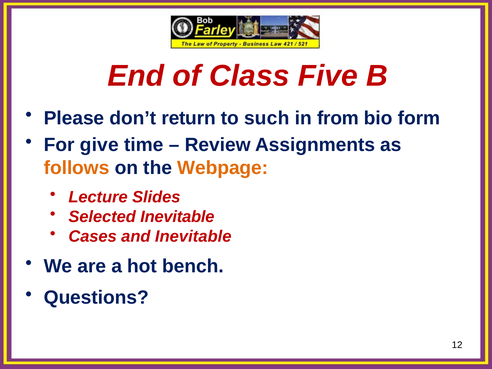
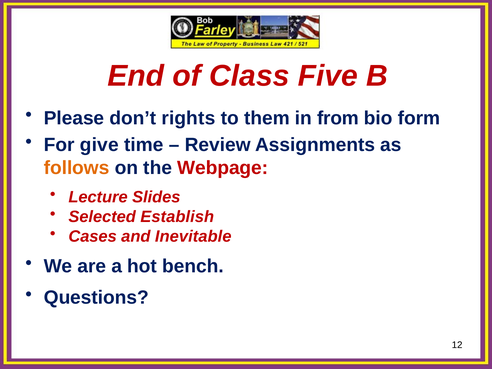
return: return -> rights
such: such -> them
Webpage colour: orange -> red
Selected Inevitable: Inevitable -> Establish
